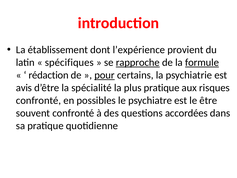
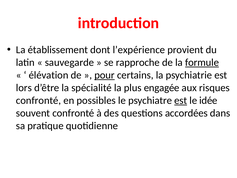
spécifiques: spécifiques -> sauvegarde
rapproche underline: present -> none
rédaction: rédaction -> élévation
avis: avis -> lors
plus pratique: pratique -> engagée
est at (181, 100) underline: none -> present
être: être -> idée
